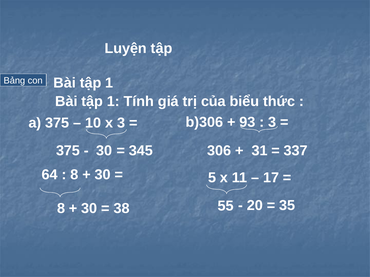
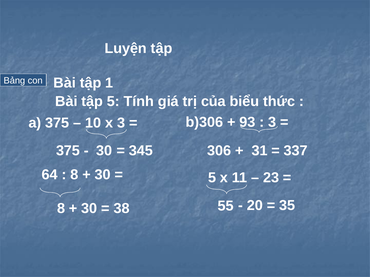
1 at (113, 101): 1 -> 5
17: 17 -> 23
